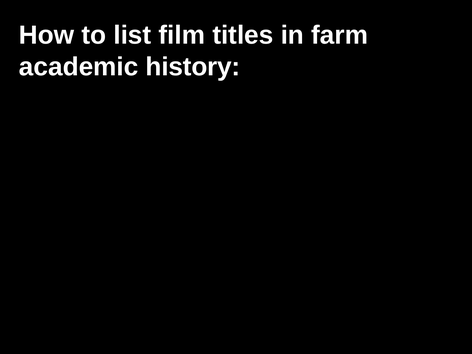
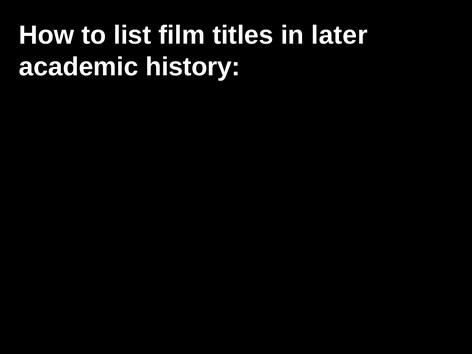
farm: farm -> later
